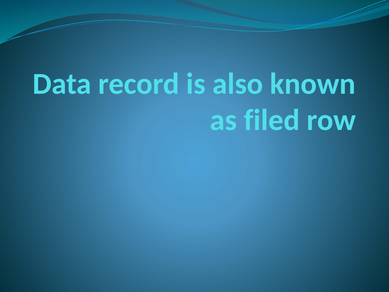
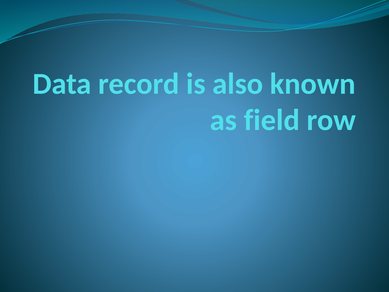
filed: filed -> field
